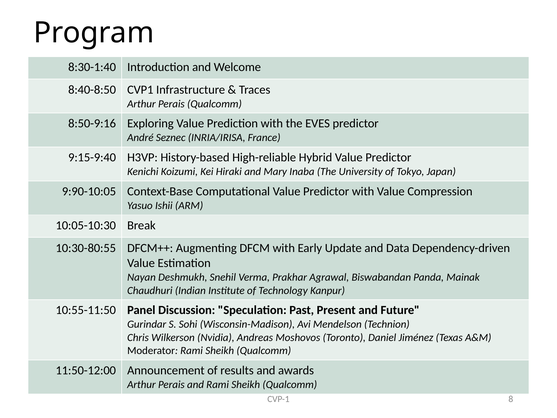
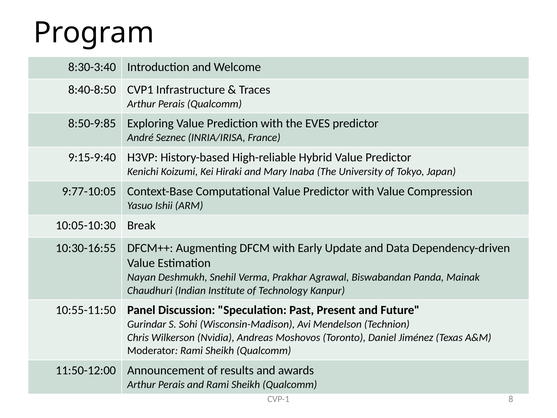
8:30-1:40: 8:30-1:40 -> 8:30-3:40
8:50-9:16: 8:50-9:16 -> 8:50-9:85
9:90-10:05: 9:90-10:05 -> 9:77-10:05
10:30-80:55: 10:30-80:55 -> 10:30-16:55
